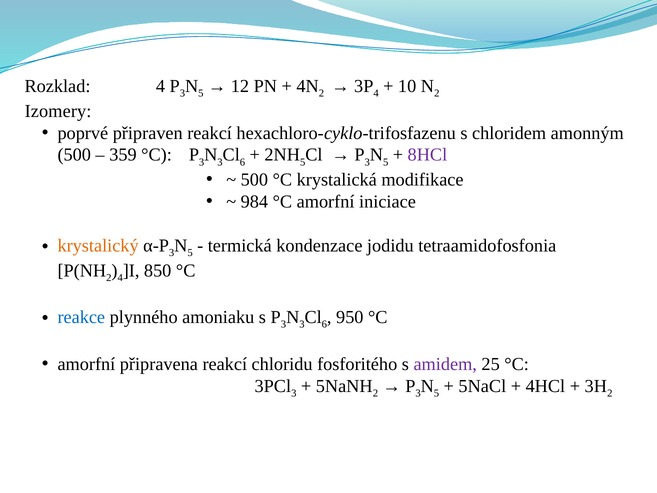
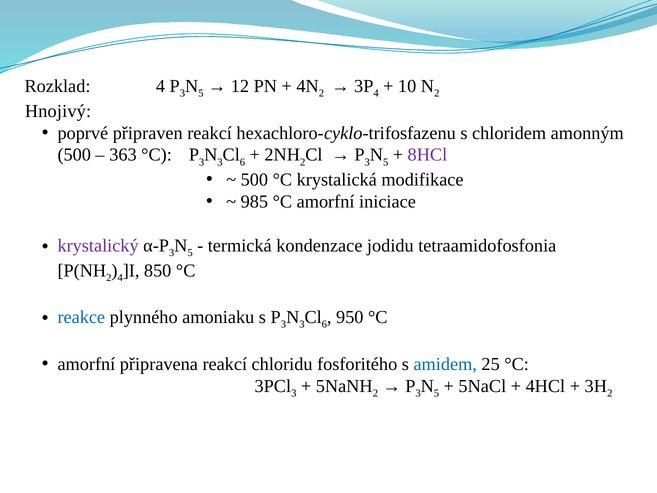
Izomery: Izomery -> Hnojivý
359: 359 -> 363
5 at (303, 162): 5 -> 2
984: 984 -> 985
krystalický colour: orange -> purple
amidem colour: purple -> blue
